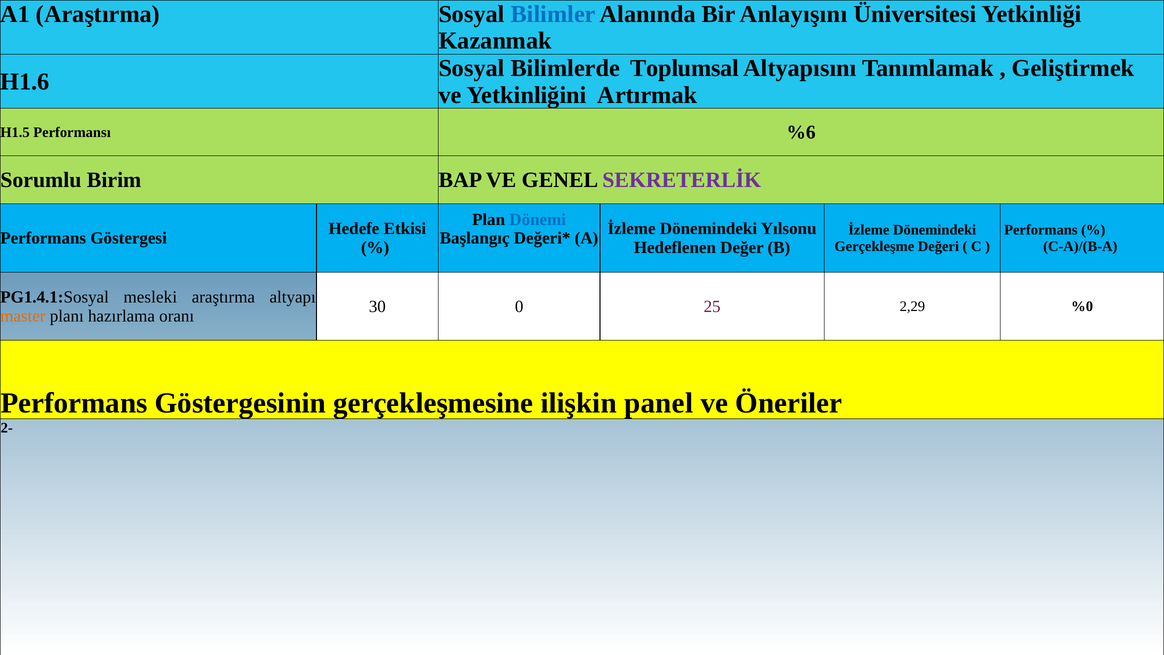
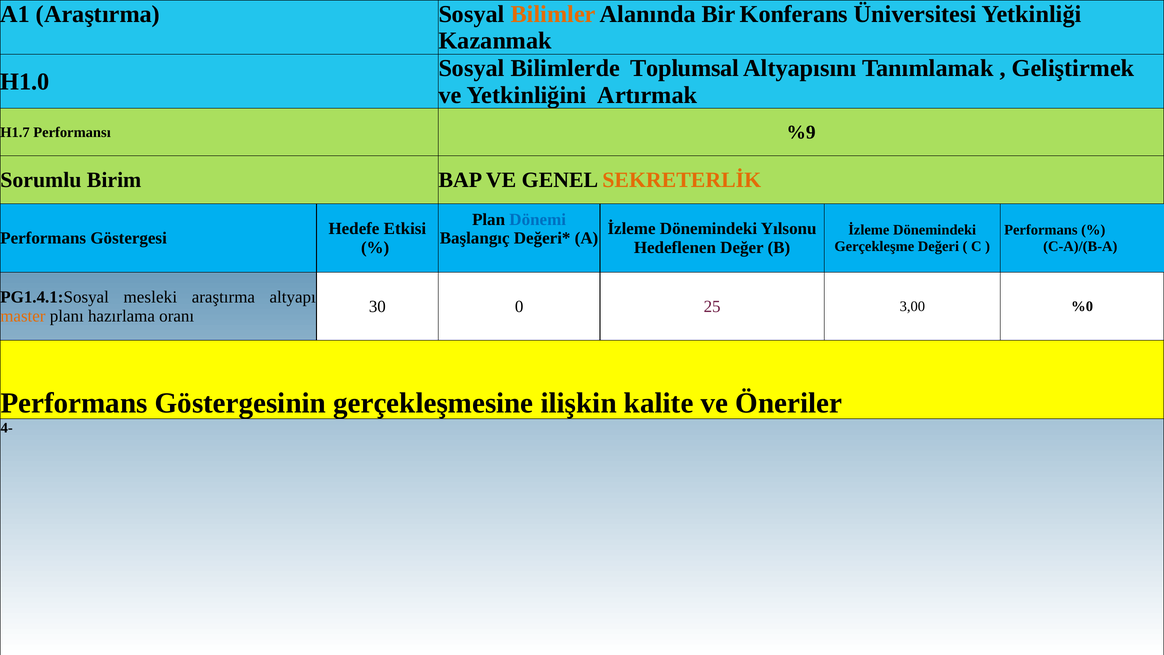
Bilimler colour: blue -> orange
Anlayışını: Anlayışını -> Konferans
H1.6: H1.6 -> H1.0
H1.5: H1.5 -> H1.7
%6: %6 -> %9
SEKRETERLİK colour: purple -> orange
2,29: 2,29 -> 3,00
panel: panel -> kalite
2-: 2- -> 4-
